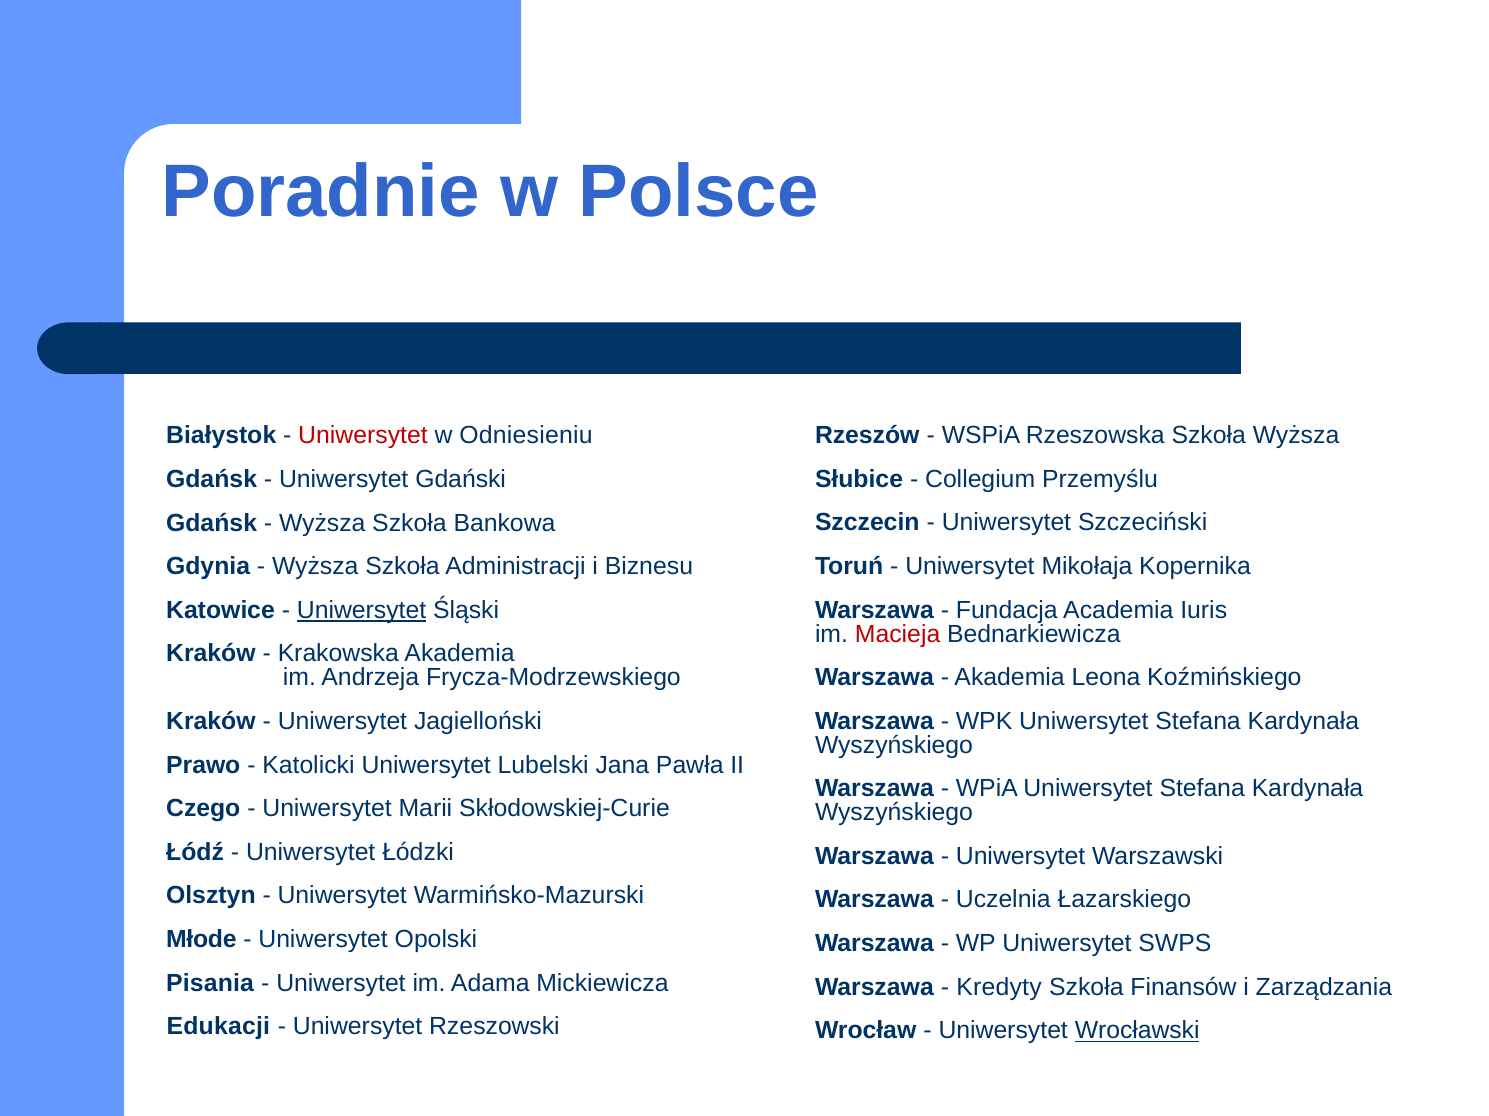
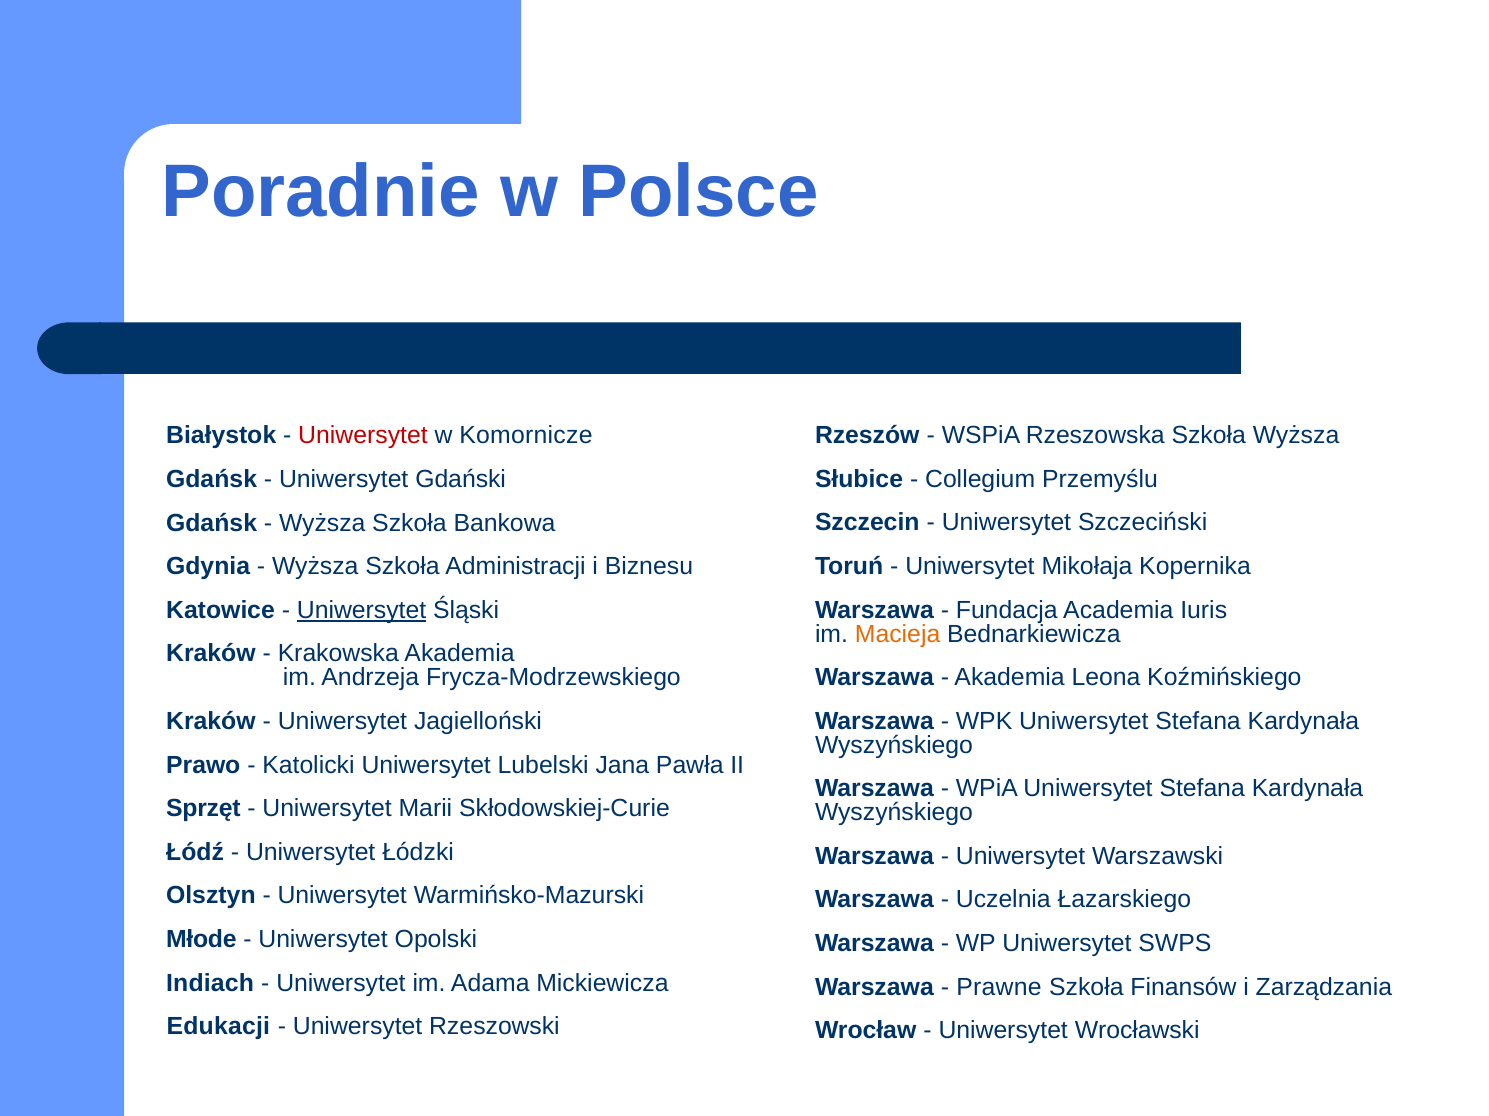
Odniesieniu: Odniesieniu -> Komornicze
Macieja colour: red -> orange
Czego: Czego -> Sprzęt
Pisania: Pisania -> Indiach
Kredyty: Kredyty -> Prawne
Wrocławski underline: present -> none
